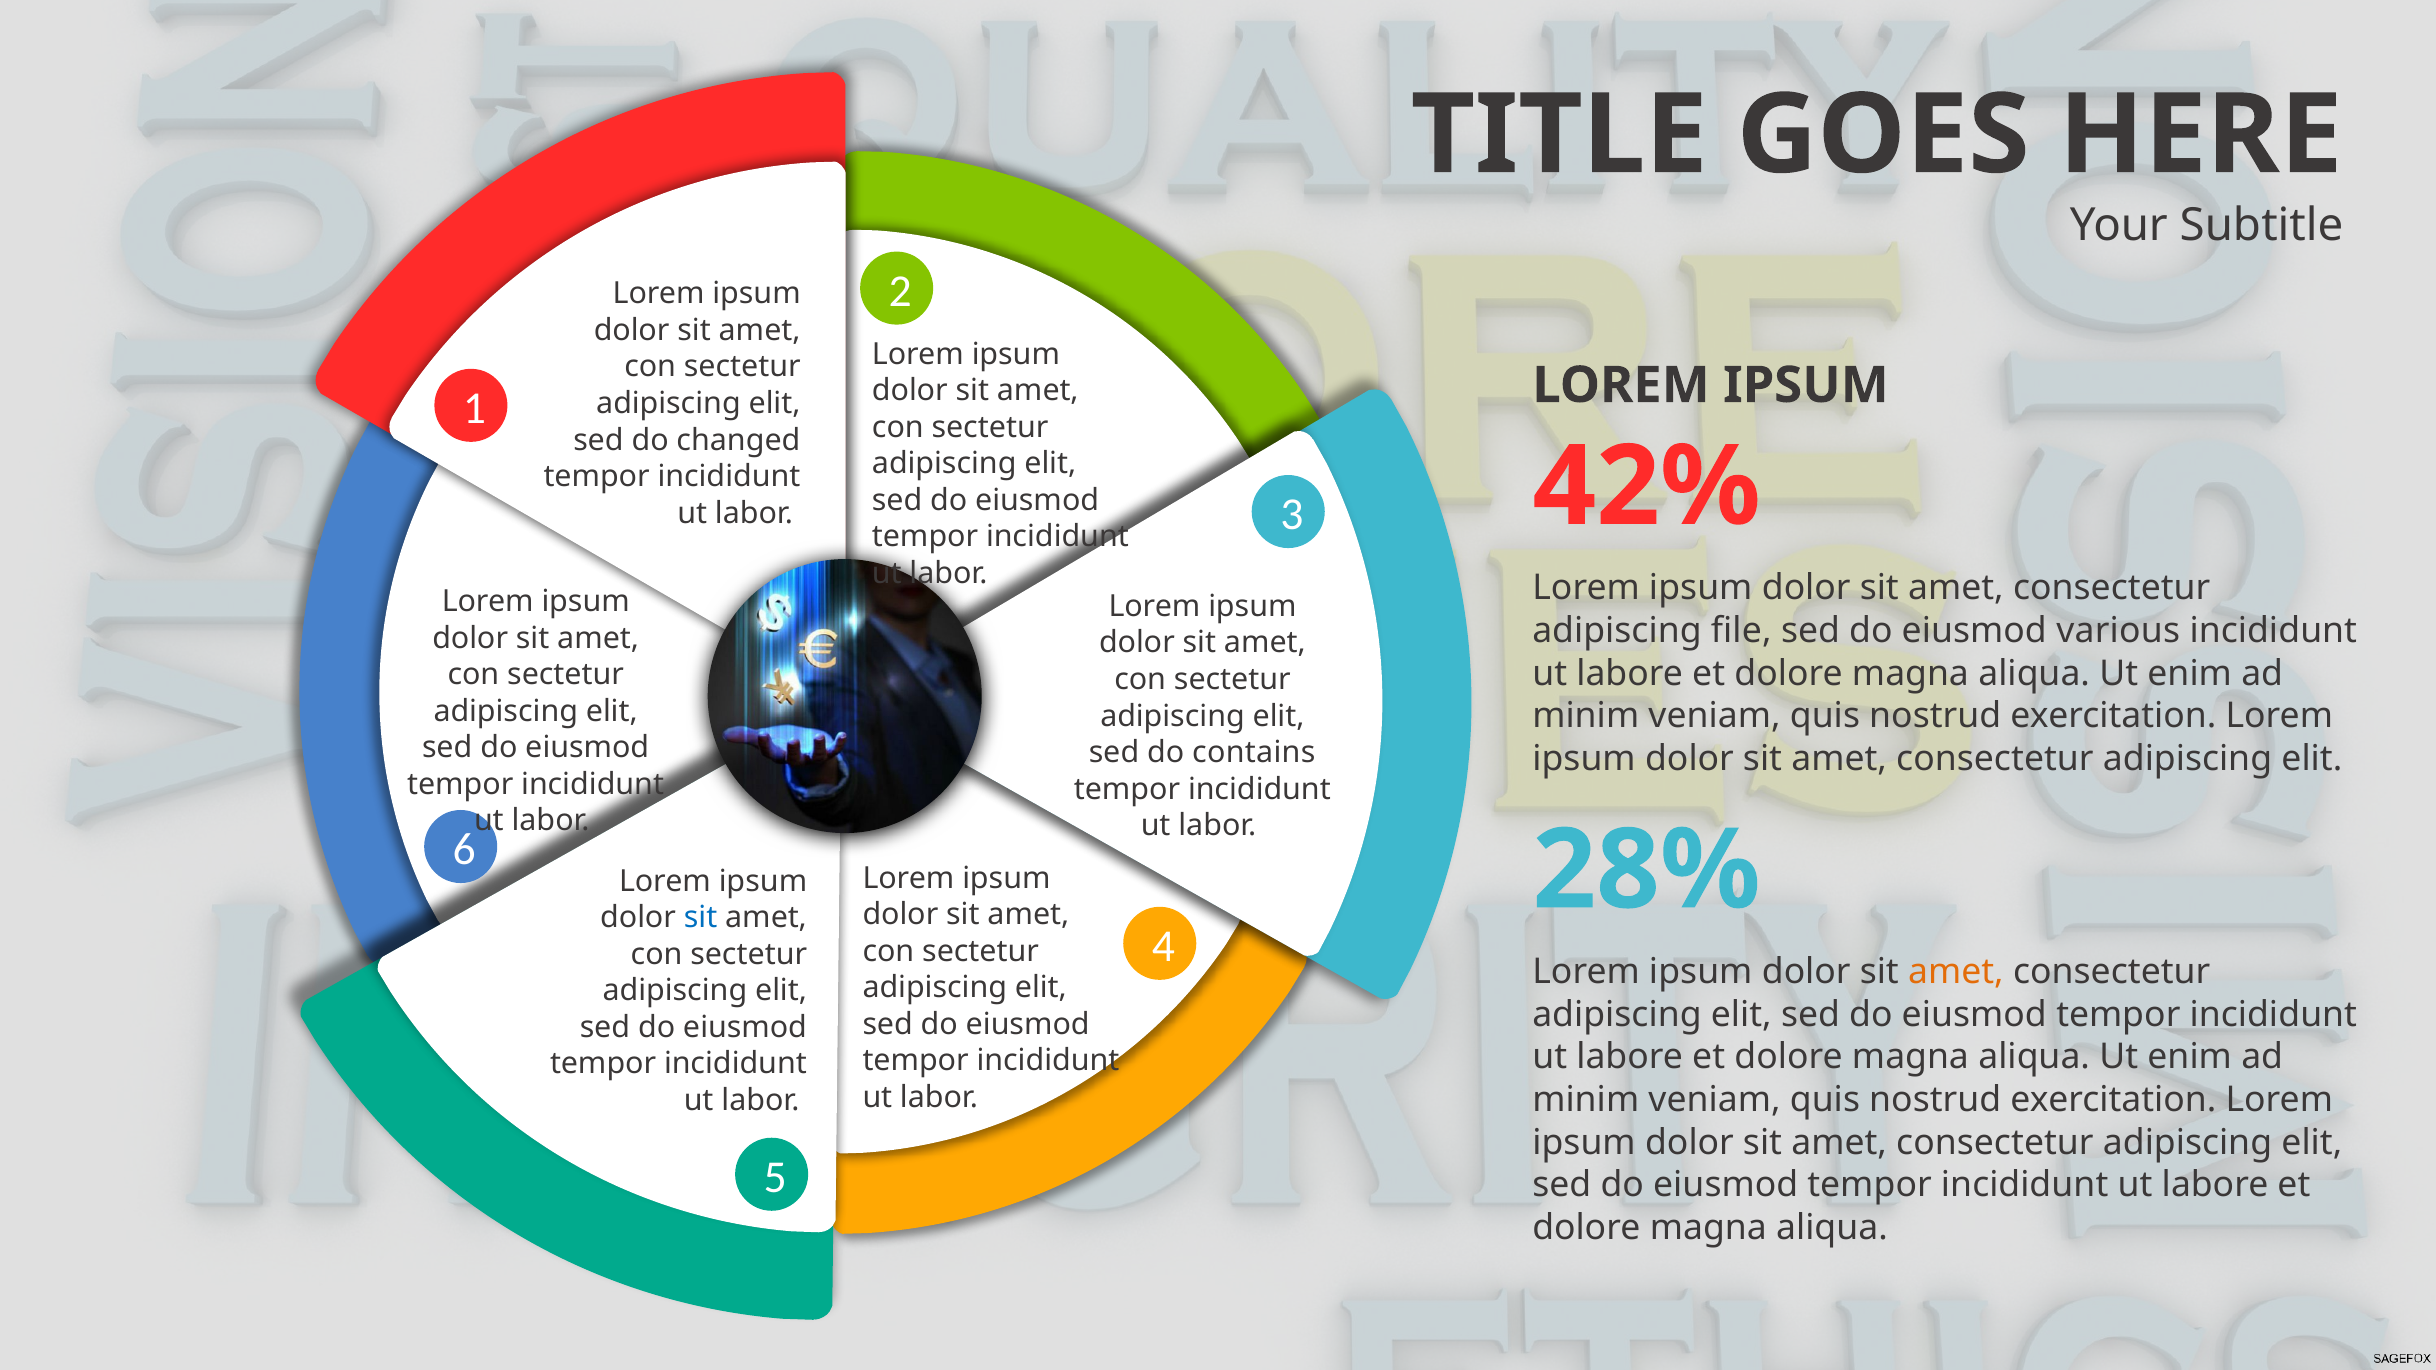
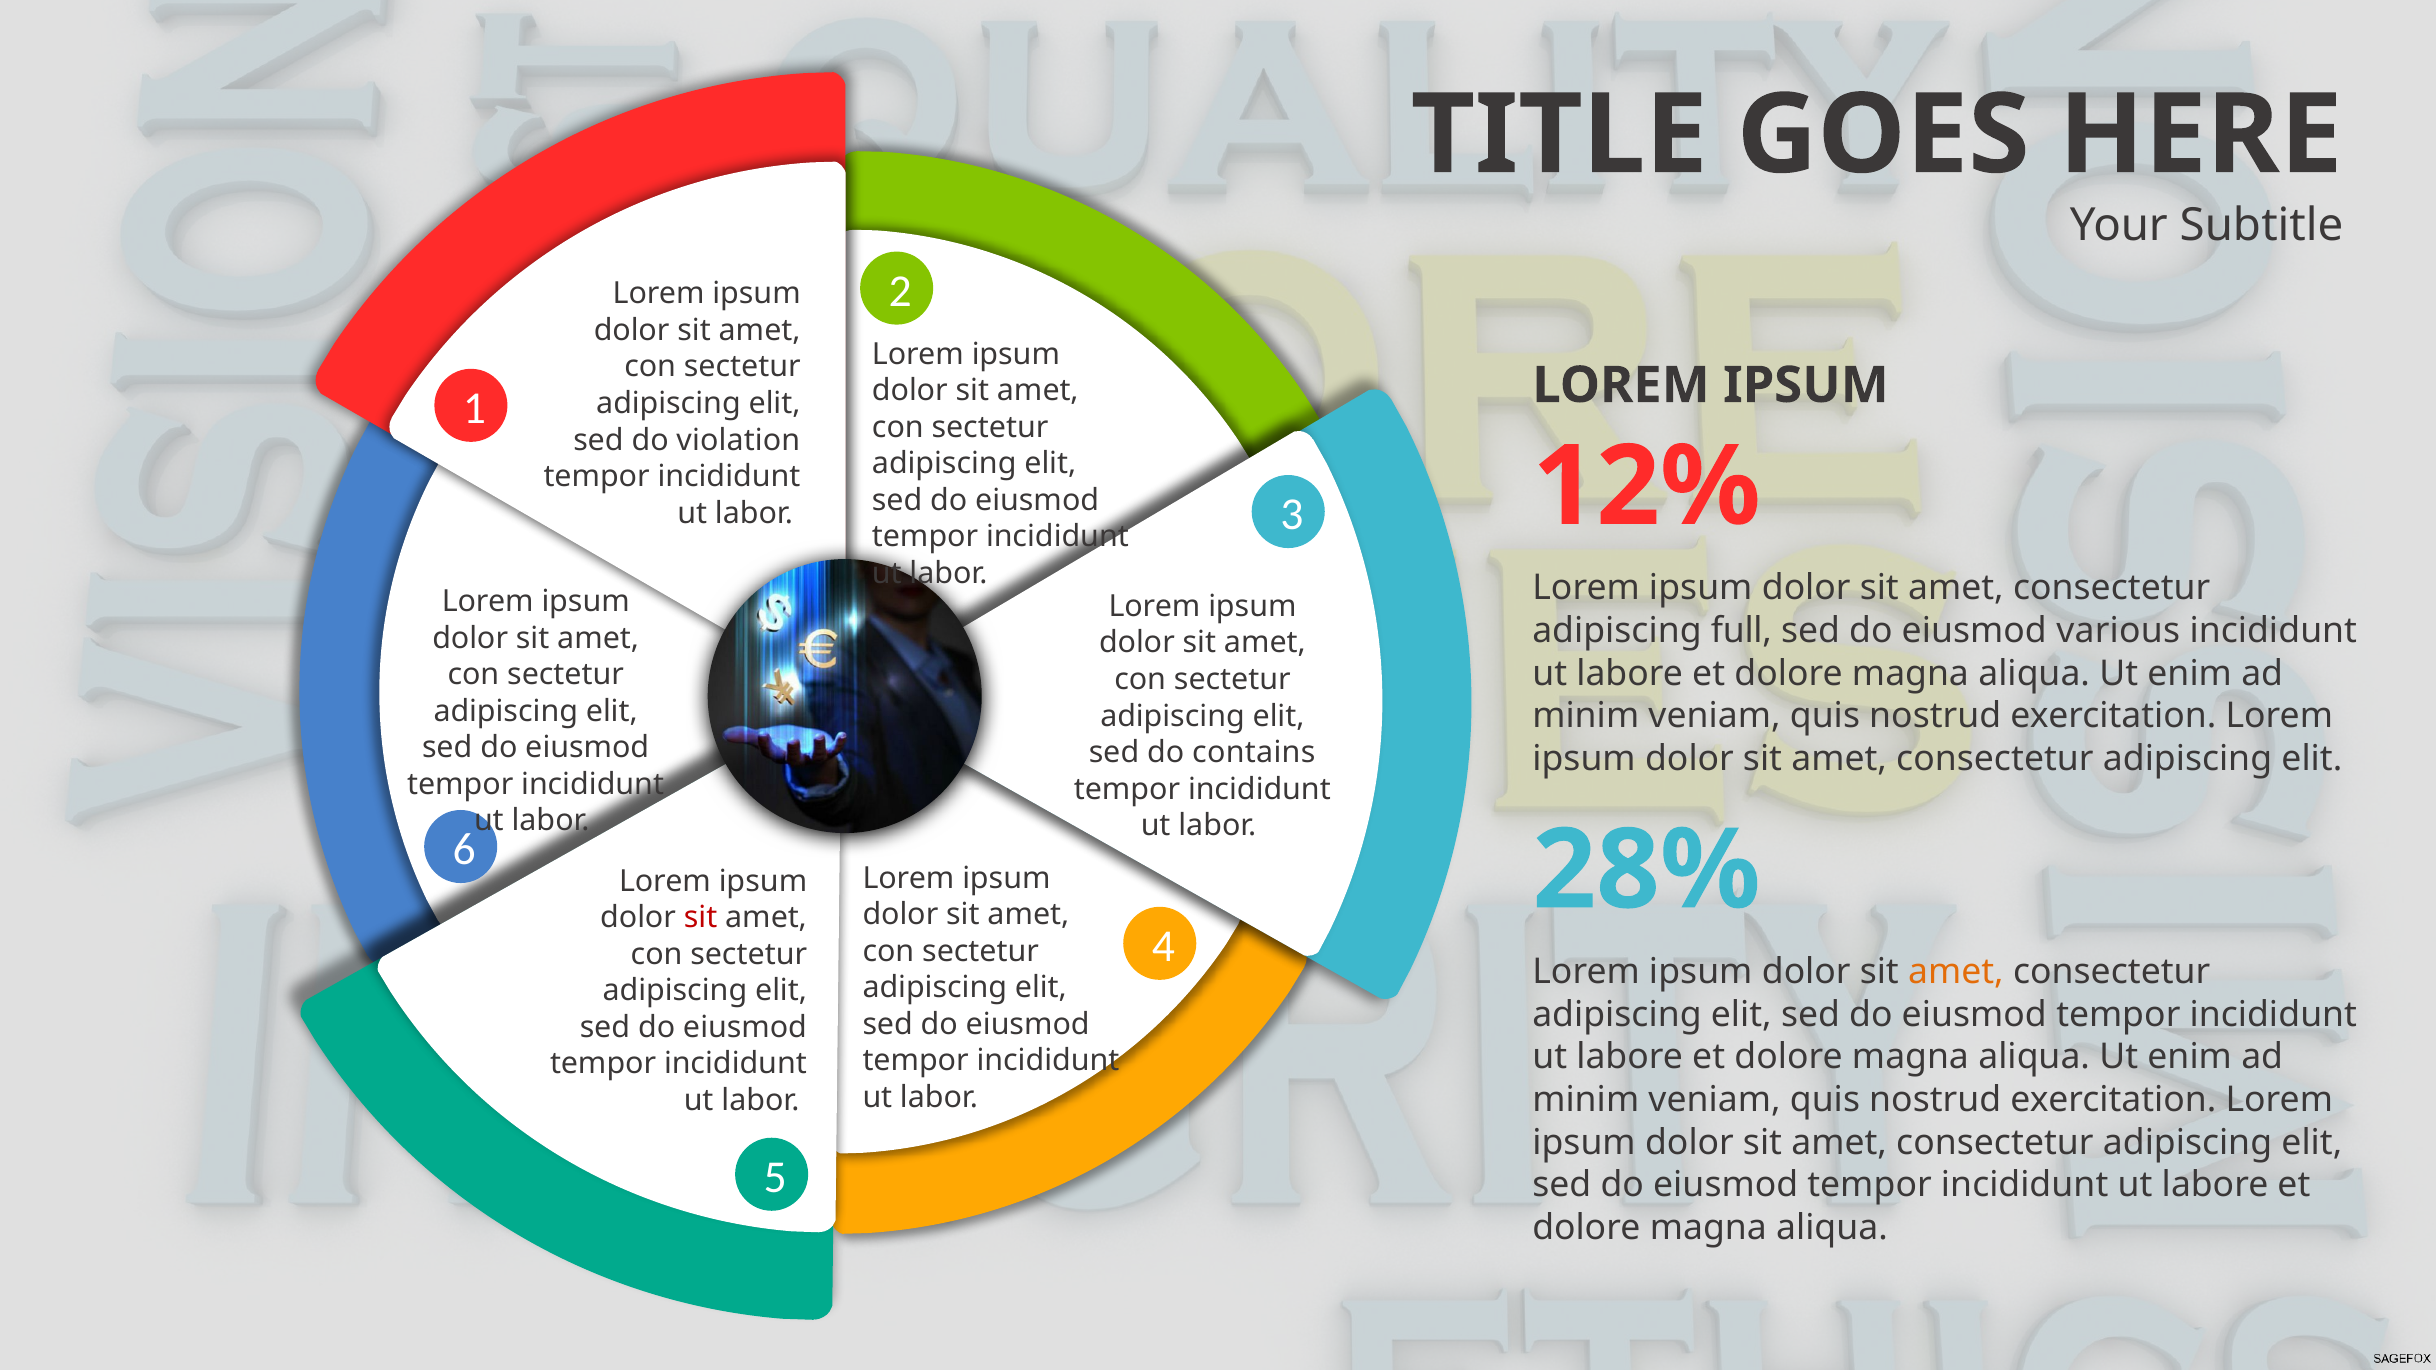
changed: changed -> violation
42%: 42% -> 12%
file: file -> full
sit at (701, 918) colour: blue -> red
